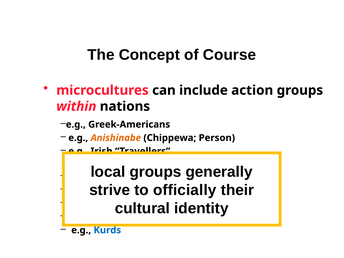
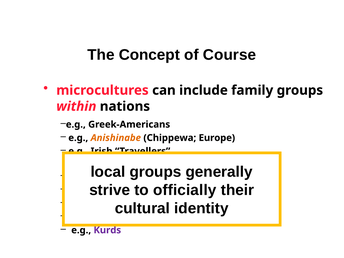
action: action -> family
Person: Person -> Europe
Kurds colour: blue -> purple
